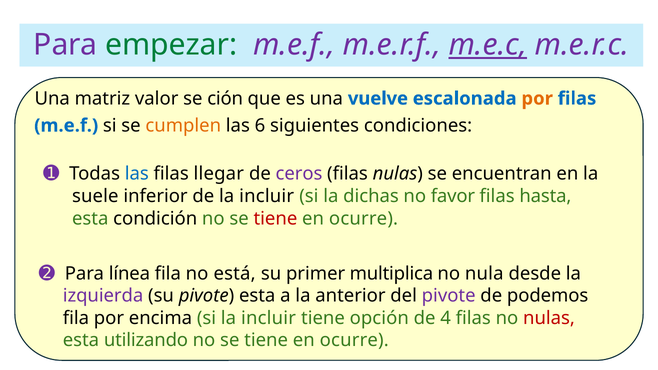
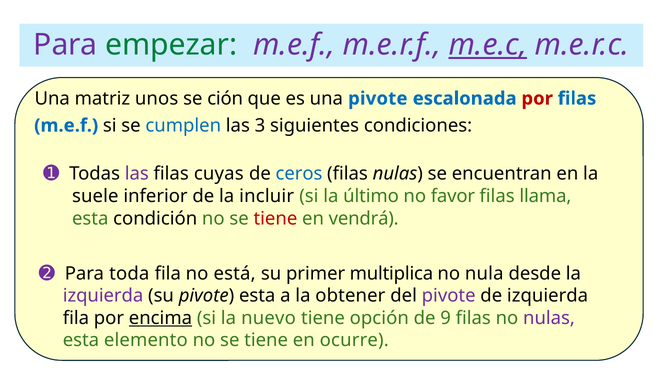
valor: valor -> unos
una vuelve: vuelve -> pivote
por at (537, 99) colour: orange -> red
cumplen colour: orange -> blue
6: 6 -> 3
las at (137, 174) colour: blue -> purple
llegar: llegar -> cuyas
ceros colour: purple -> blue
dichas: dichas -> último
hasta: hasta -> llama
ocurre at (364, 219): ocurre -> vendrá
línea: línea -> toda
anterior: anterior -> obtener
de podemos: podemos -> izquierda
encima underline: none -> present
si la incluir: incluir -> nuevo
4: 4 -> 9
nulas at (549, 318) colour: red -> purple
utilizando: utilizando -> elemento
